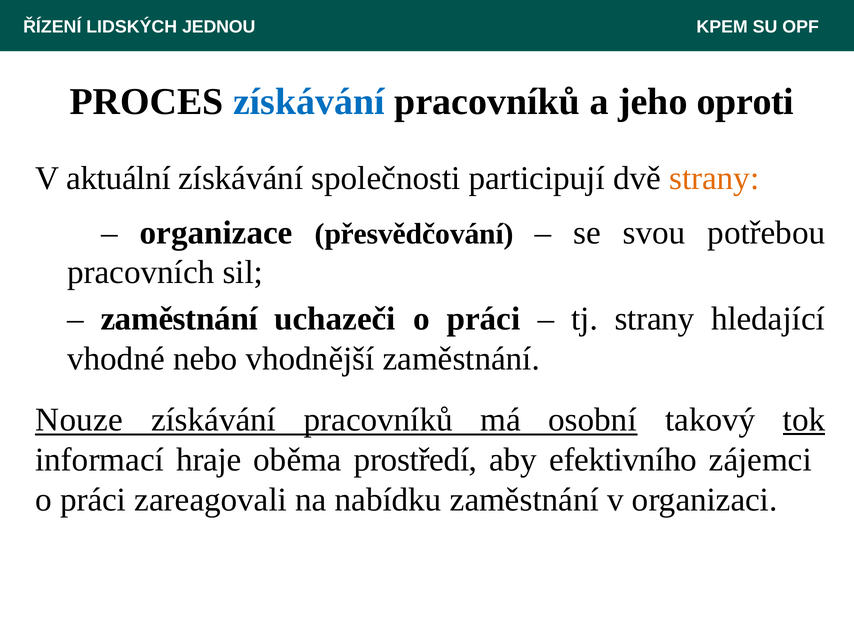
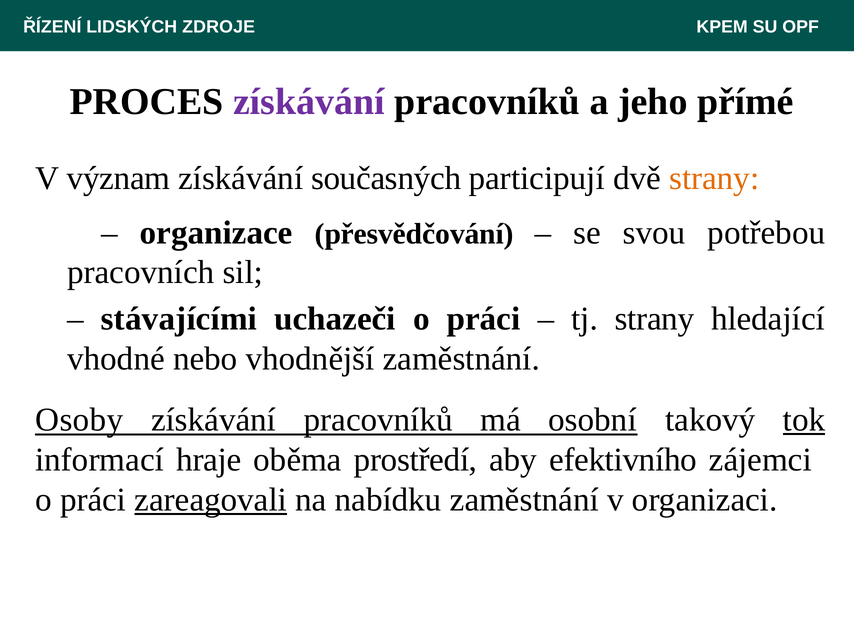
JEDNOU: JEDNOU -> ZDROJE
získávání at (309, 102) colour: blue -> purple
oproti: oproti -> přímé
aktuální: aktuální -> význam
společnosti: společnosti -> současných
zaměstnání at (179, 319): zaměstnání -> stávajícími
Nouze: Nouze -> Osoby
zareagovali underline: none -> present
